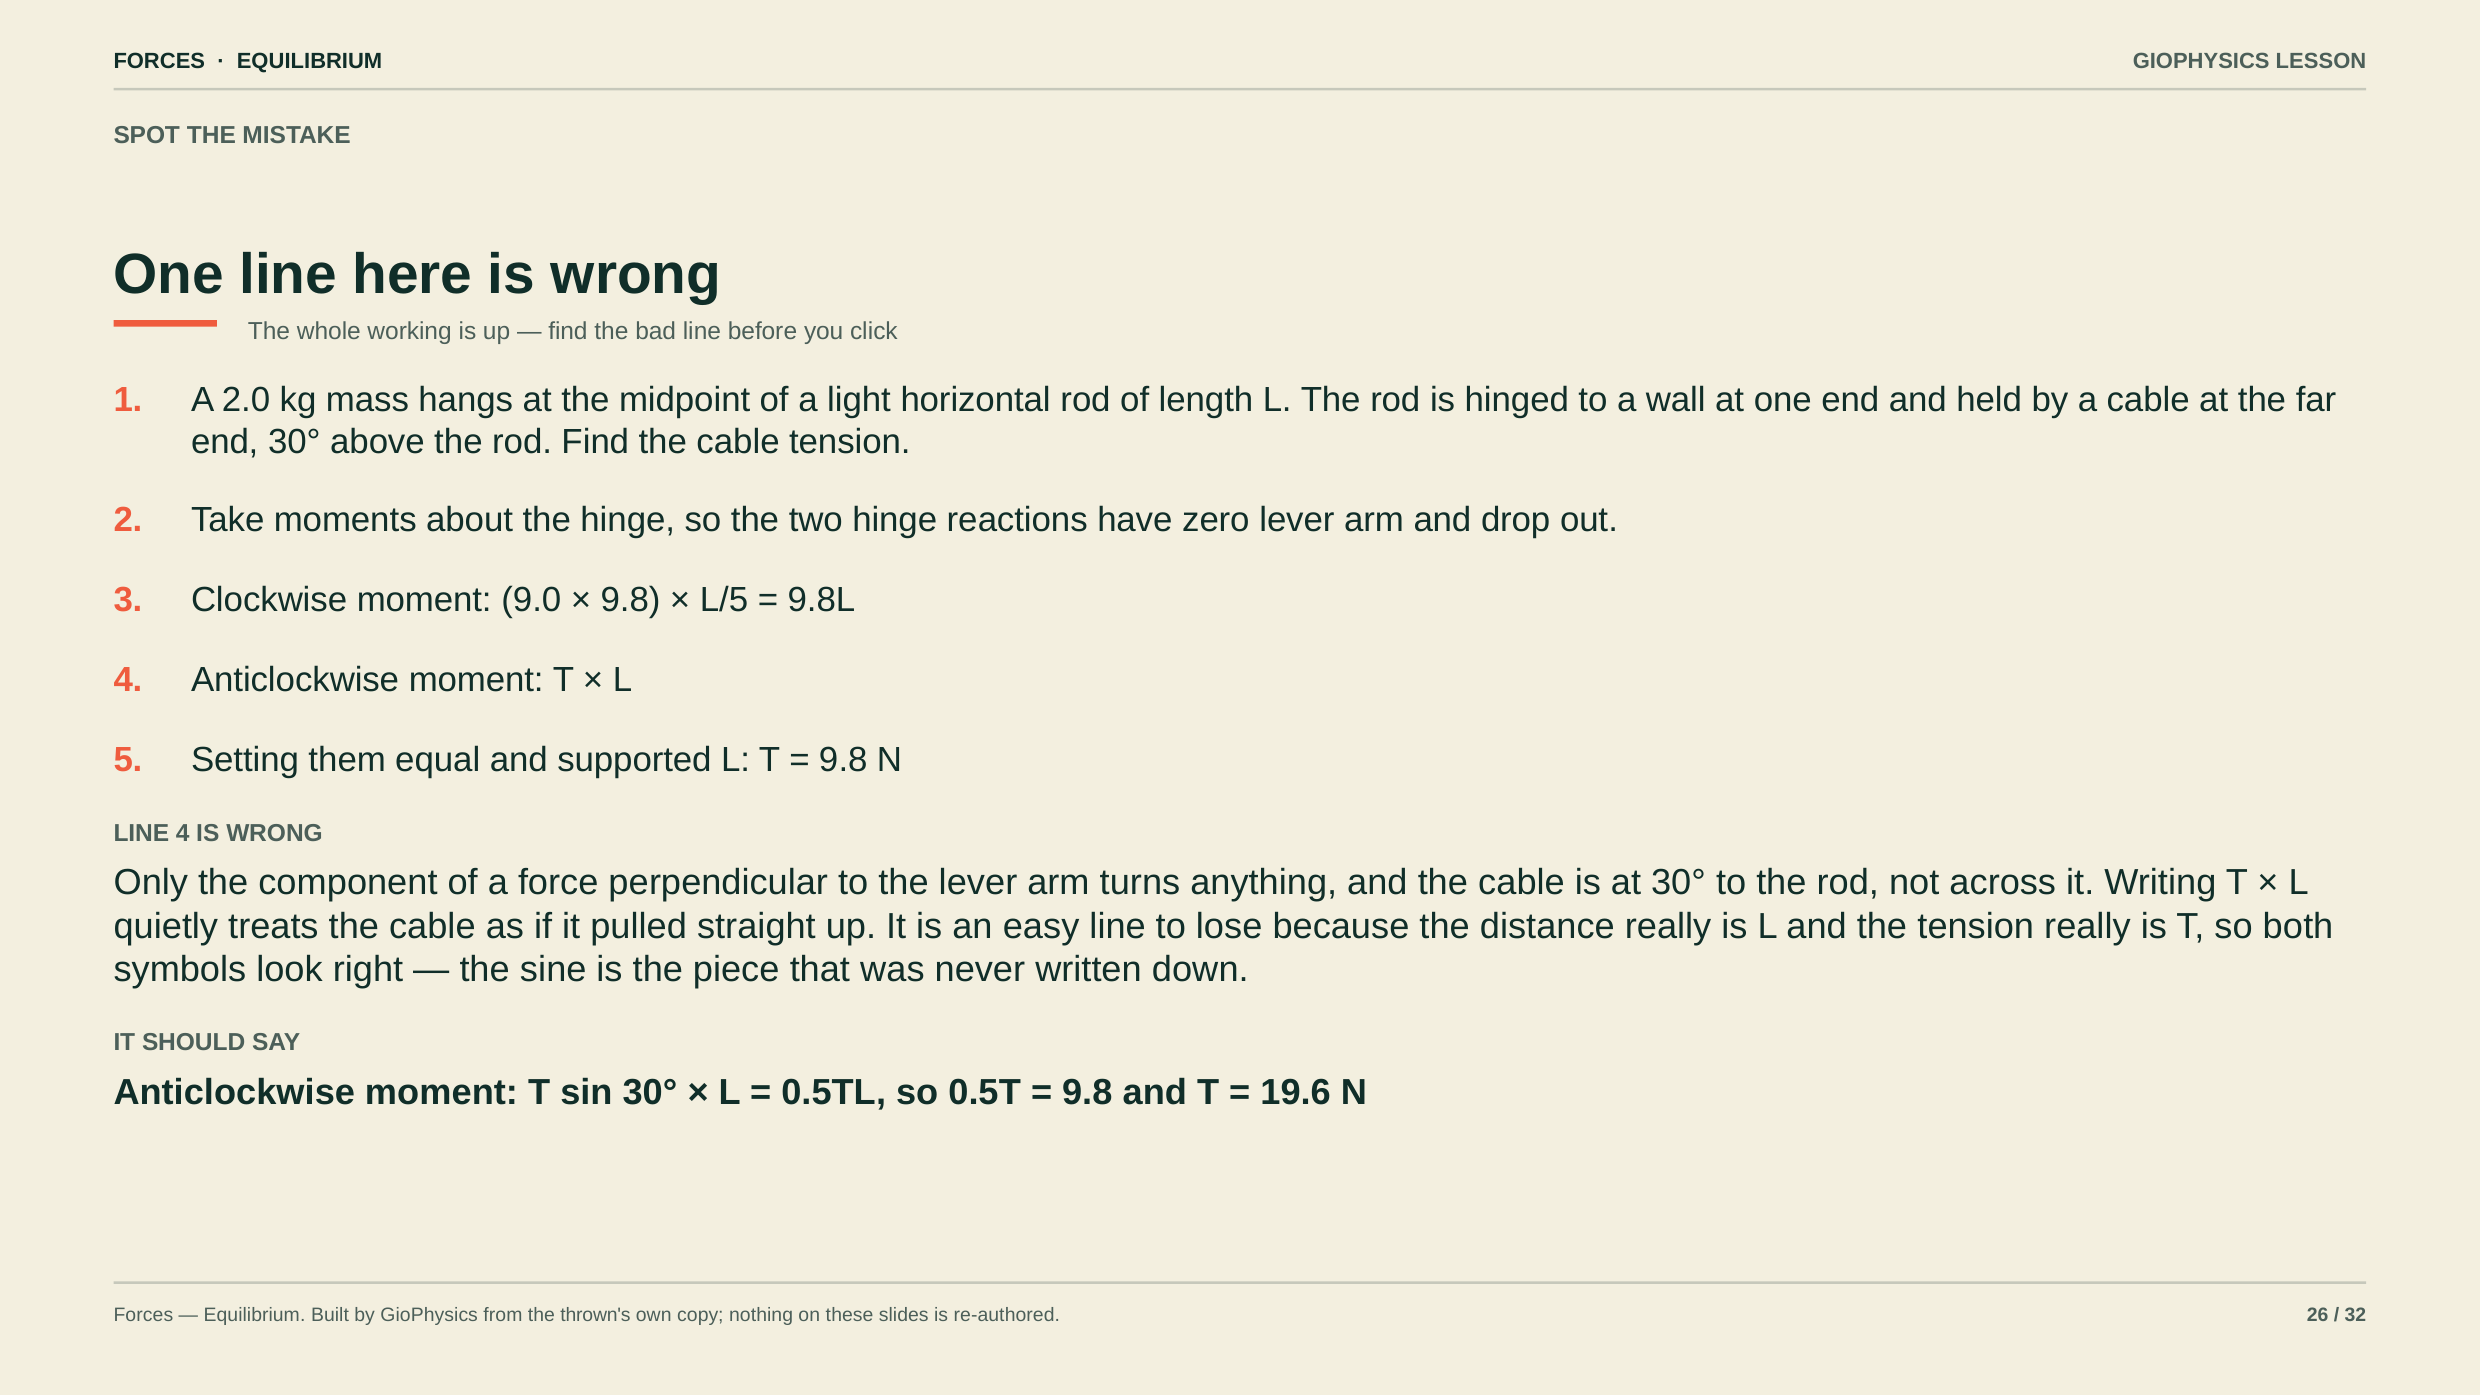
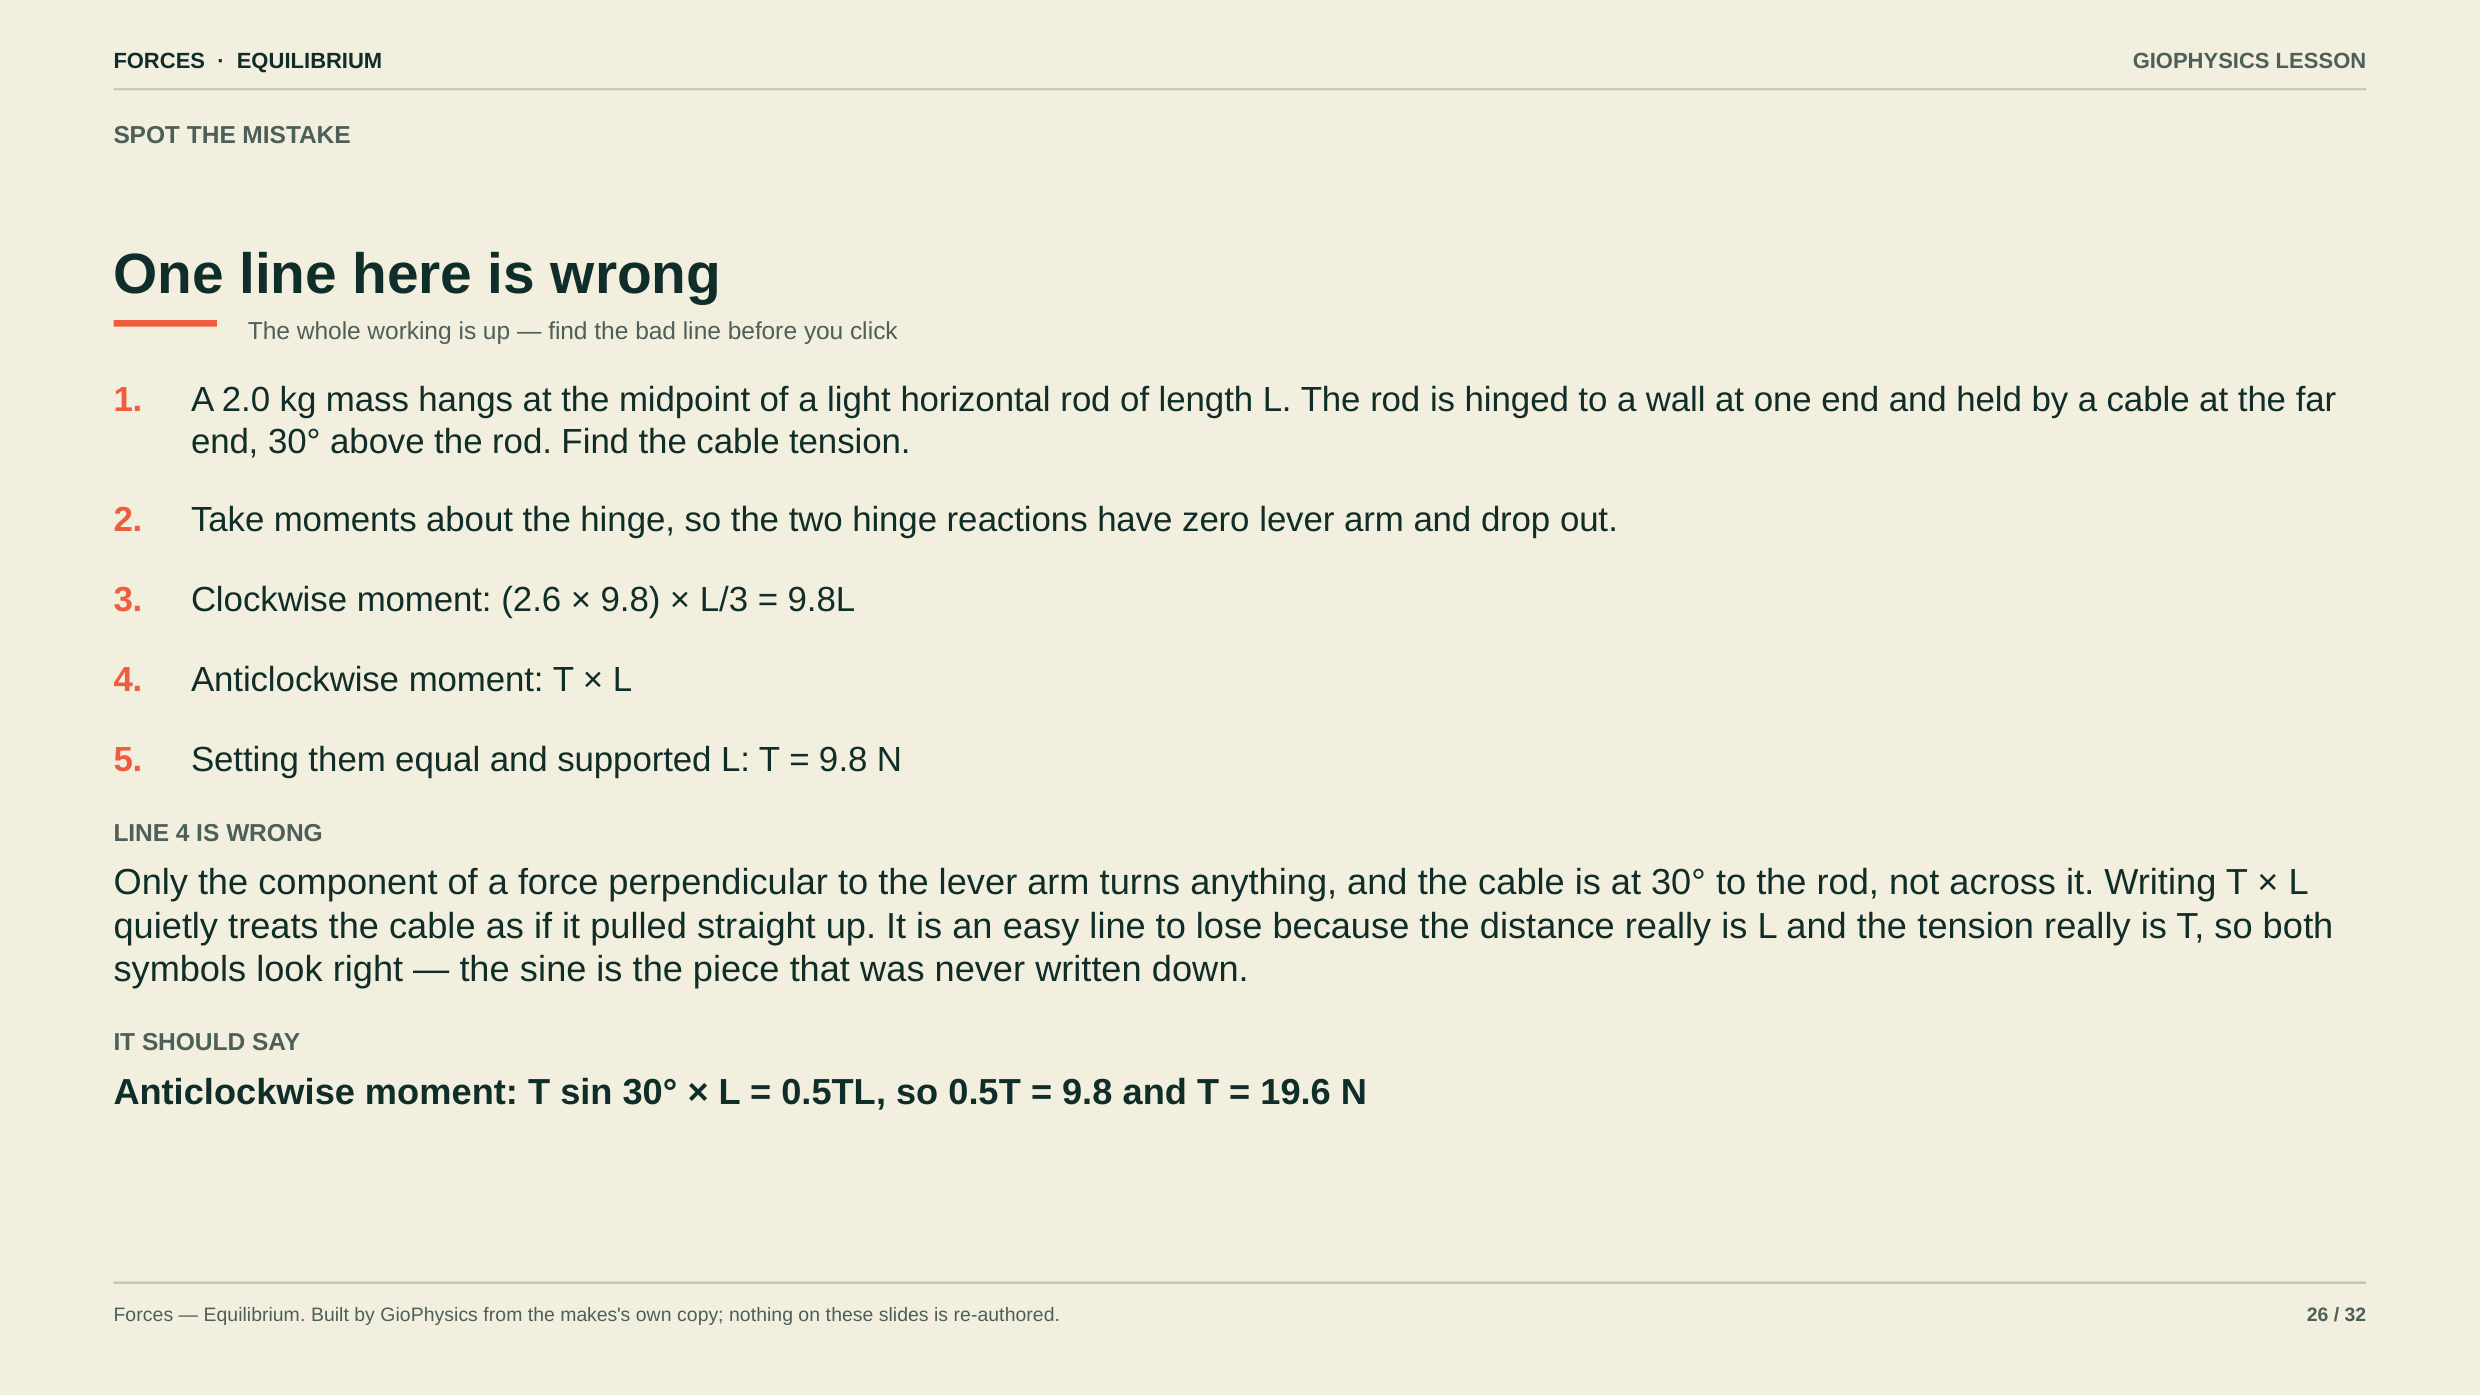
9.0: 9.0 -> 2.6
L/5: L/5 -> L/3
thrown's: thrown's -> makes's
